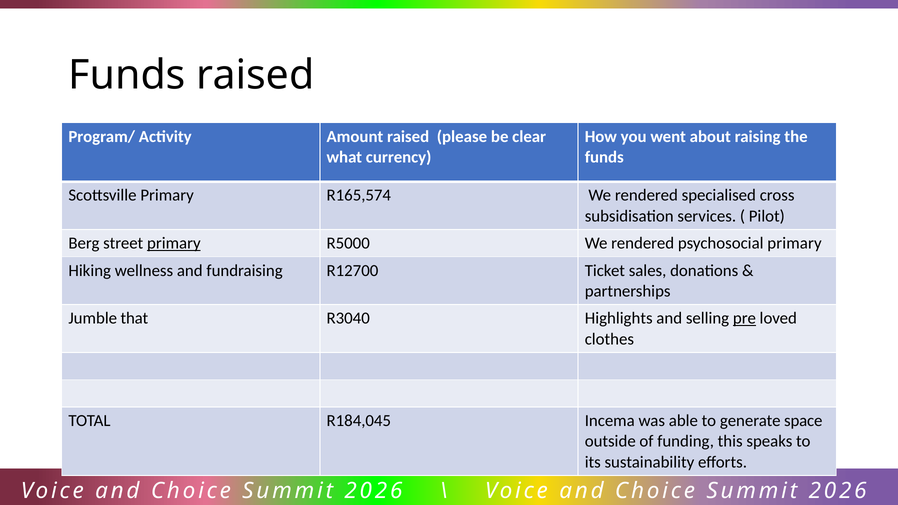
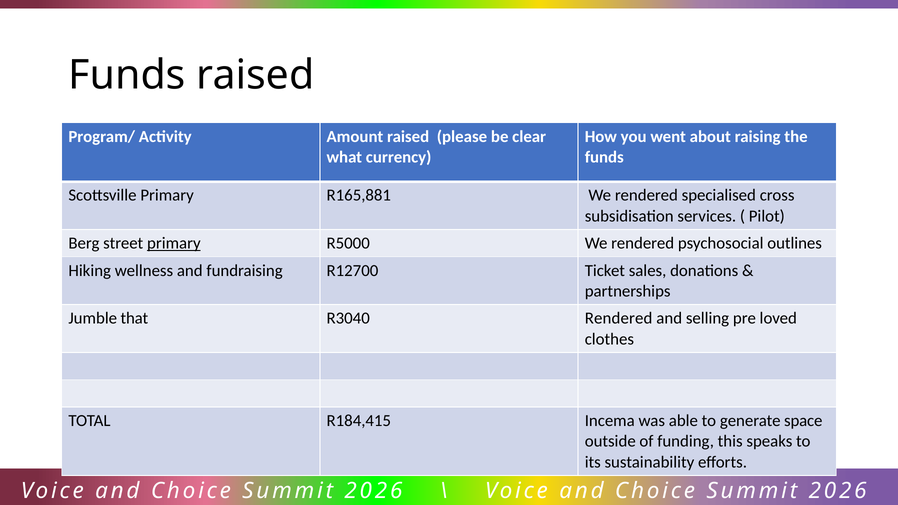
R165,574: R165,574 -> R165,881
psychosocial primary: primary -> outlines
R3040 Highlights: Highlights -> Rendered
pre underline: present -> none
R184,045: R184,045 -> R184,415
